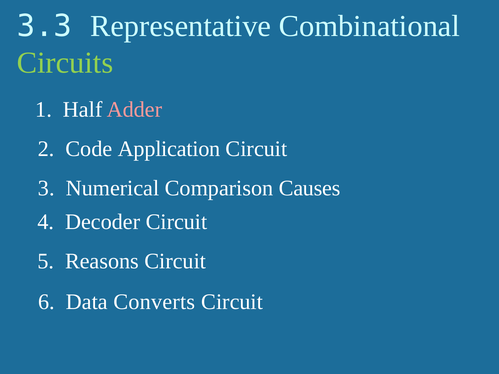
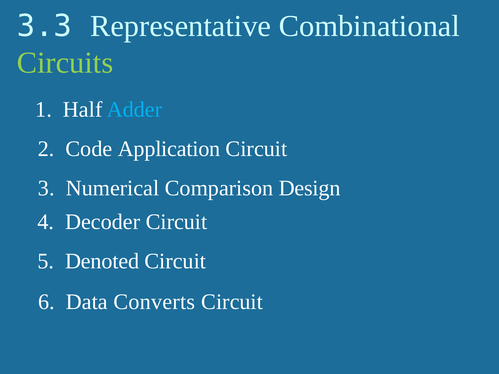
Adder colour: pink -> light blue
Causes: Causes -> Design
Reasons: Reasons -> Denoted
